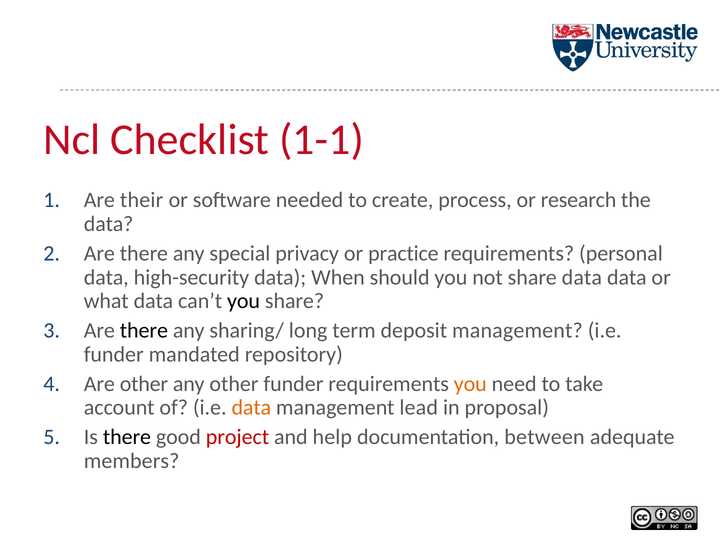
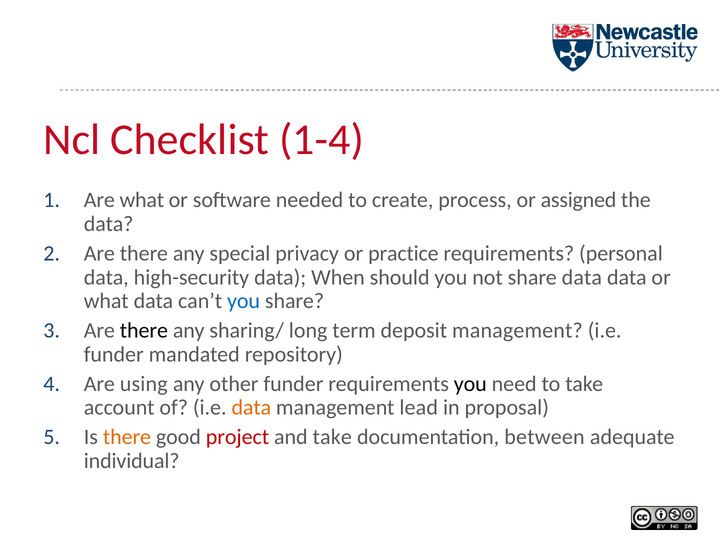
1-1: 1-1 -> 1-4
Are their: their -> what
research: research -> assigned
you at (244, 301) colour: black -> blue
Are other: other -> using
you at (470, 384) colour: orange -> black
there at (127, 438) colour: black -> orange
and help: help -> take
members: members -> individual
